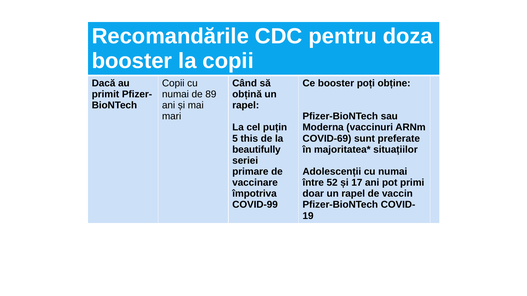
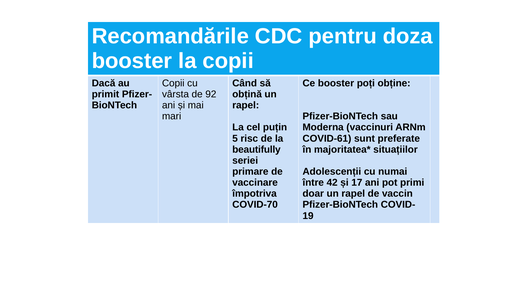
numai at (175, 94): numai -> vârsta
89: 89 -> 92
this: this -> risc
COVID-69: COVID-69 -> COVID-61
52: 52 -> 42
COVID-99: COVID-99 -> COVID-70
